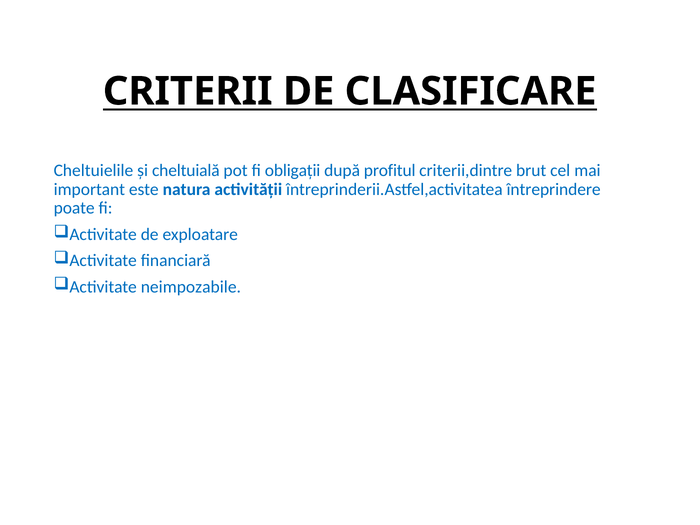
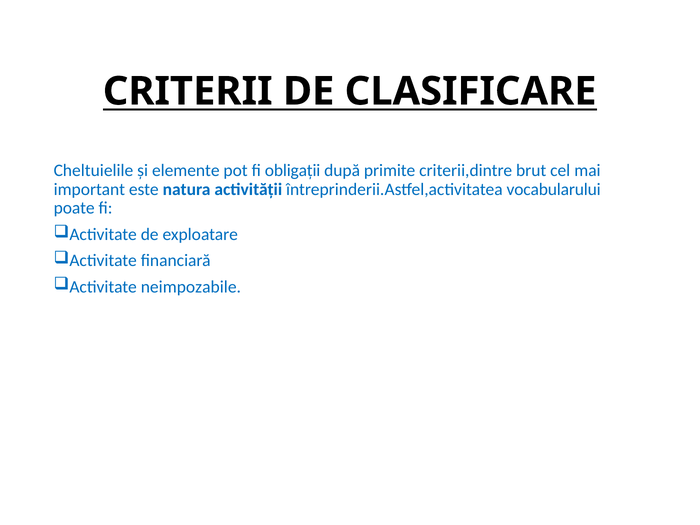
cheltuială: cheltuială -> elemente
profitul: profitul -> primite
întreprindere: întreprindere -> vocabularului
